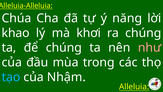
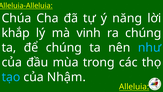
khao: khao -> khắp
khơi: khơi -> vinh
như colour: pink -> light blue
